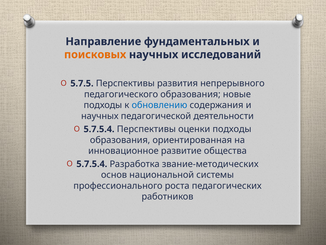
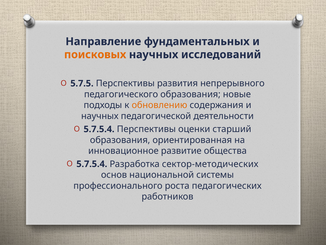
обновлению colour: blue -> orange
оценки подходы: подходы -> старший
звание-методических: звание-методических -> сектор-методических
